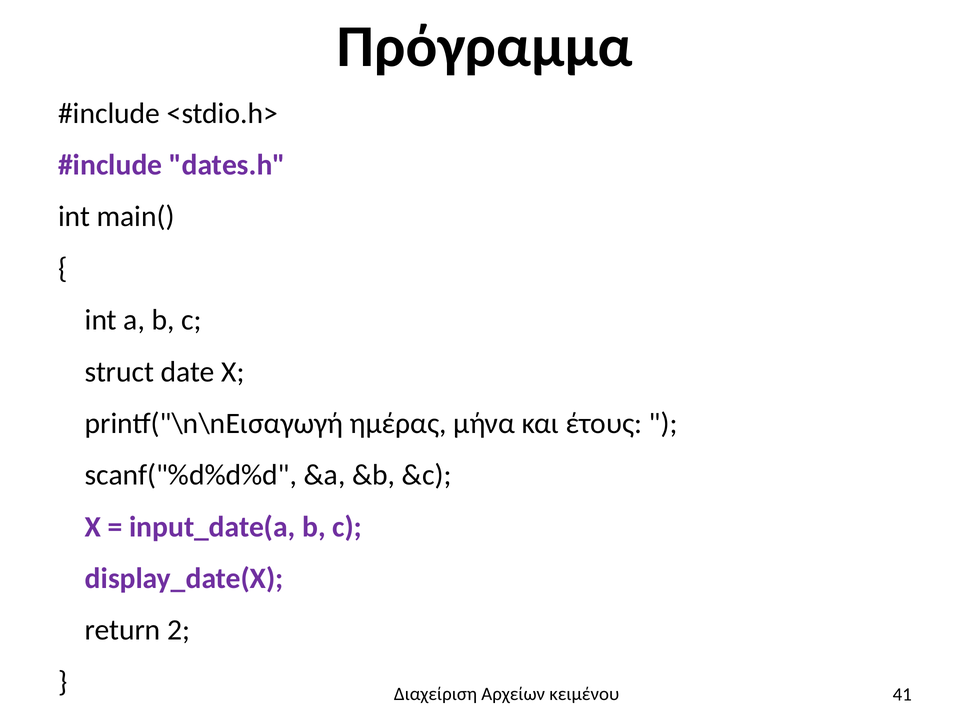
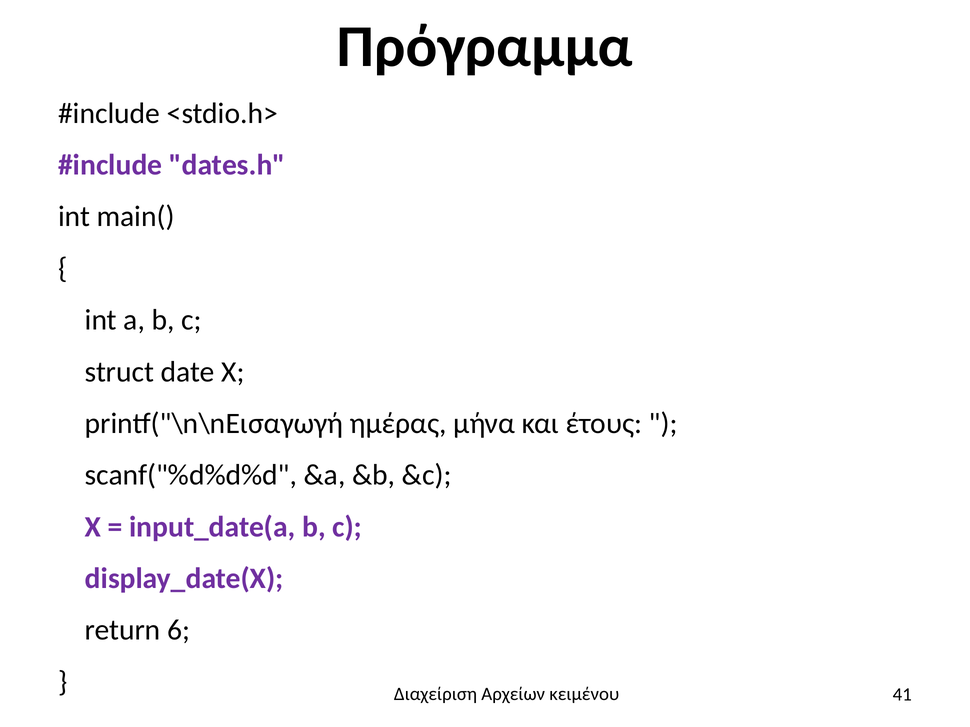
2: 2 -> 6
